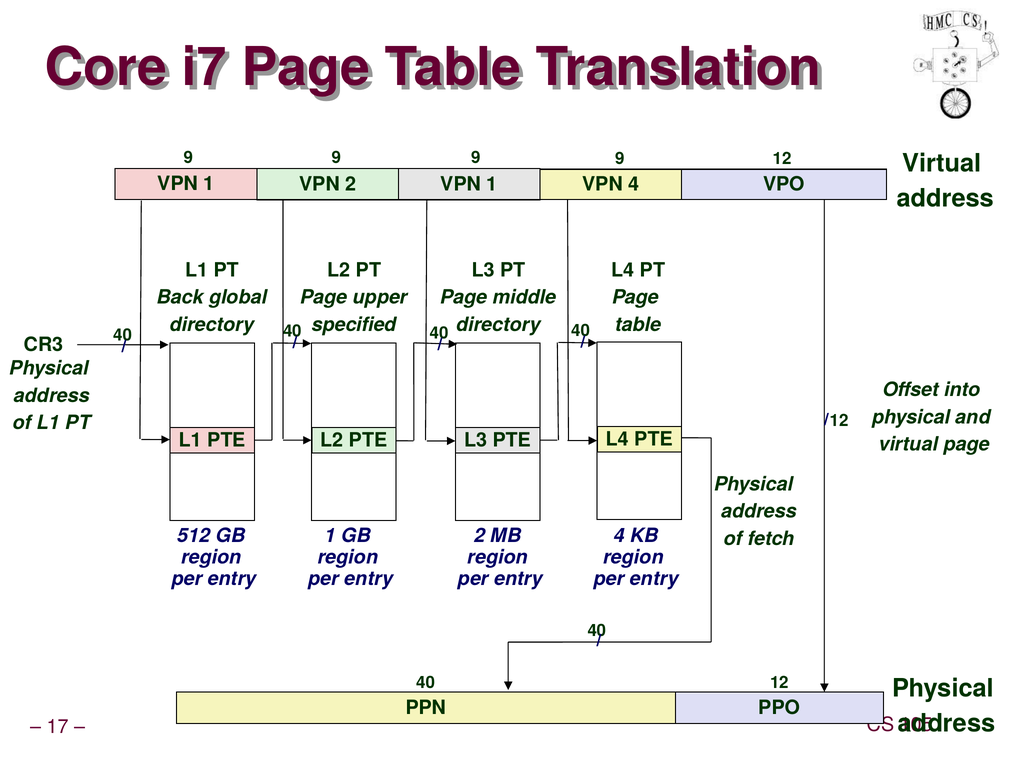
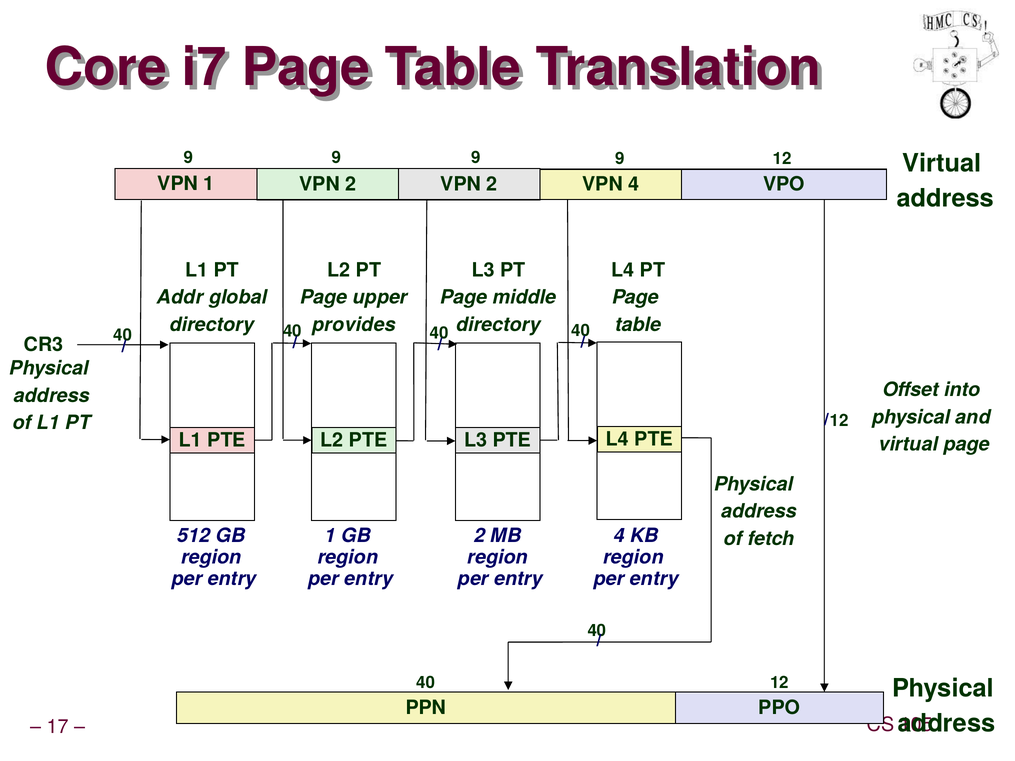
1 at (492, 184): 1 -> 2
Back: Back -> Addr
specified: specified -> provides
